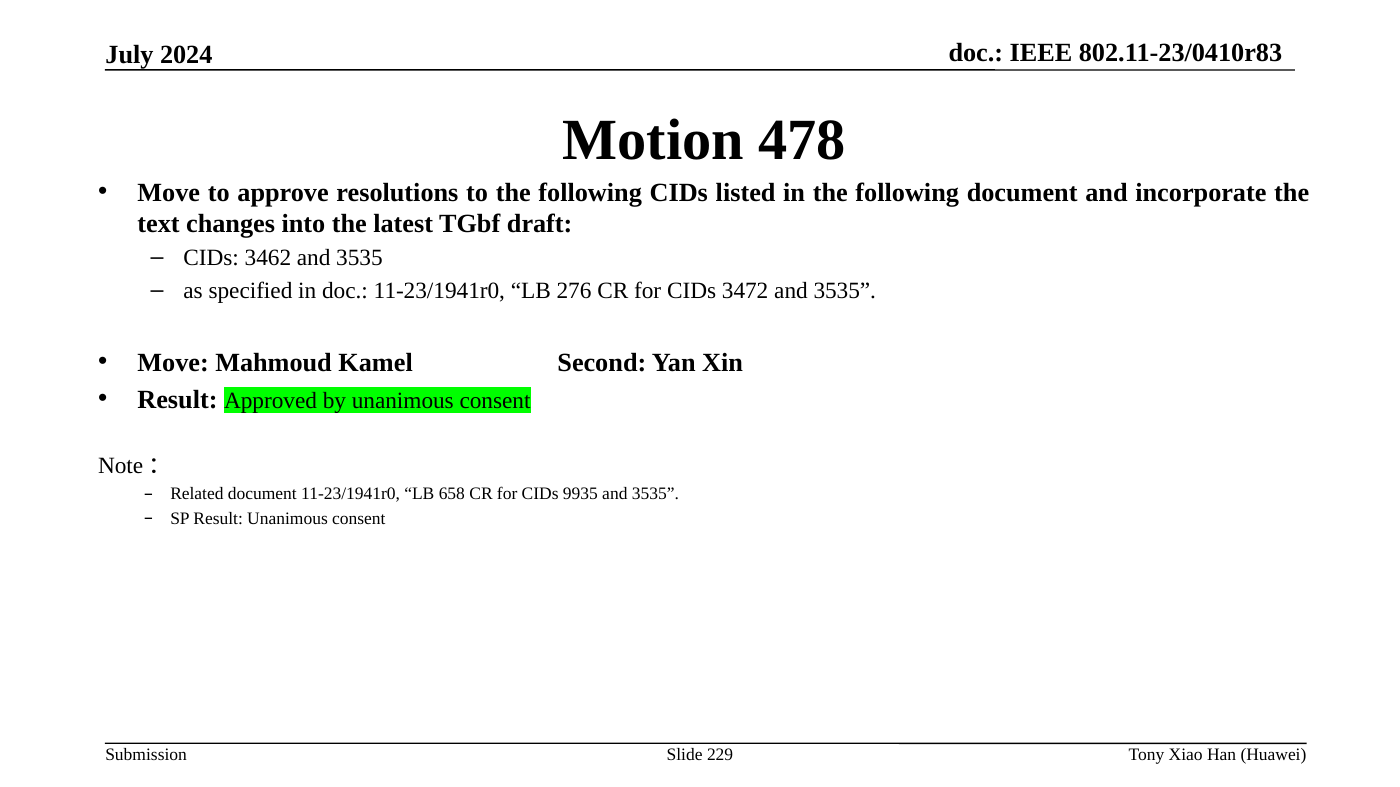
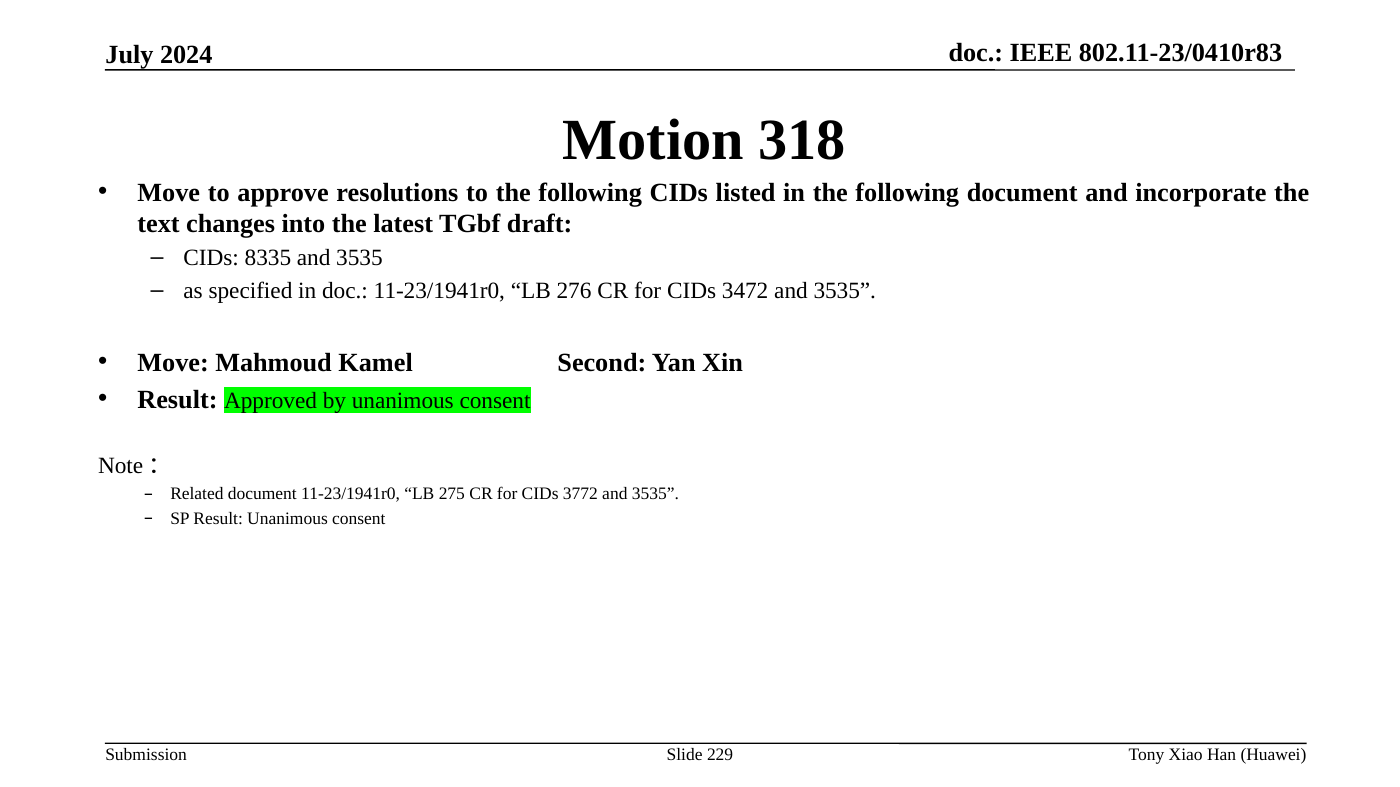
478: 478 -> 318
3462: 3462 -> 8335
658: 658 -> 275
9935: 9935 -> 3772
